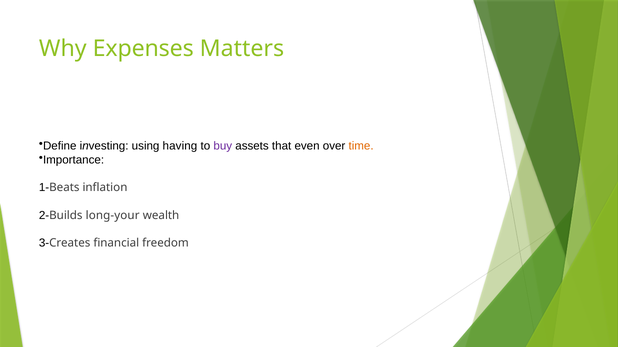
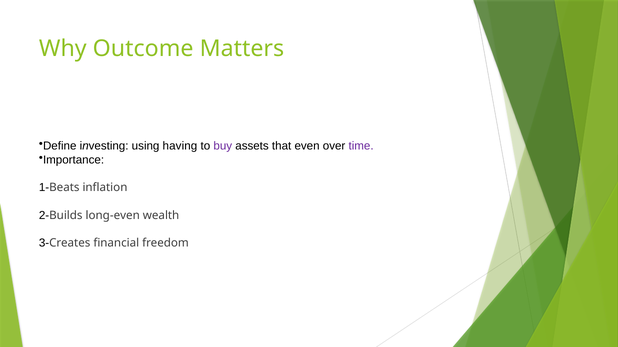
Expenses: Expenses -> Outcome
time colour: orange -> purple
long-your: long-your -> long-even
